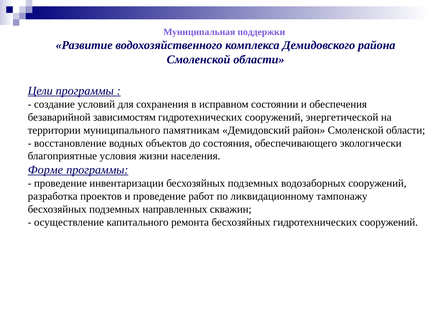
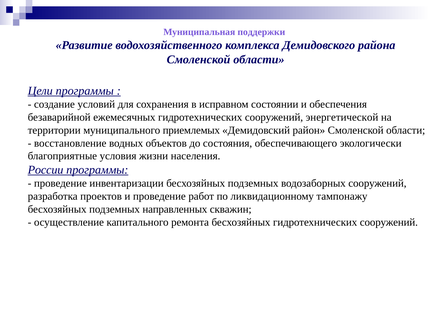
зависимостям: зависимостям -> ежемесячных
памятникам: памятникам -> приемлемых
Форме: Форме -> России
